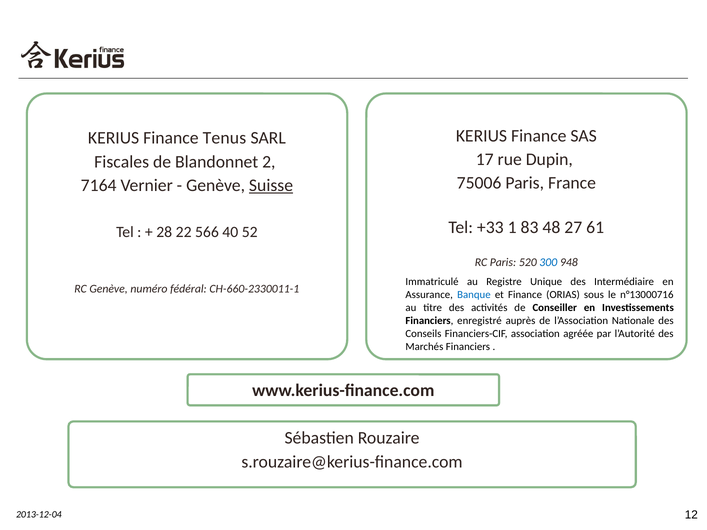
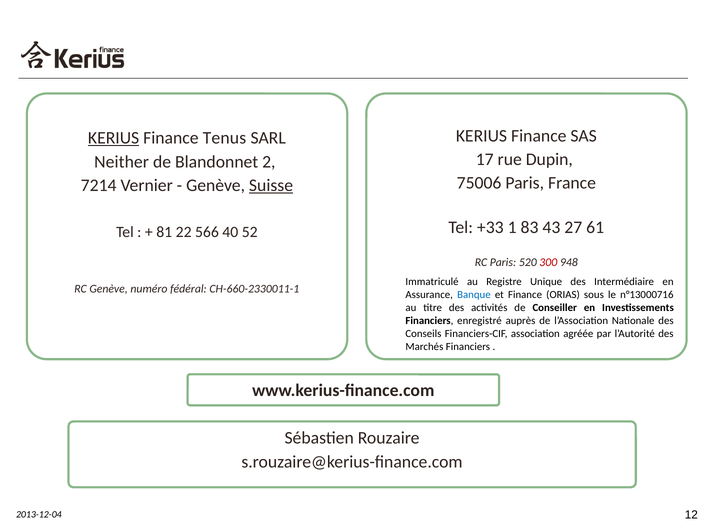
KERIUS at (114, 138) underline: none -> present
Fiscales: Fiscales -> Neither
7164: 7164 -> 7214
48: 48 -> 43
28: 28 -> 81
300 colour: blue -> red
